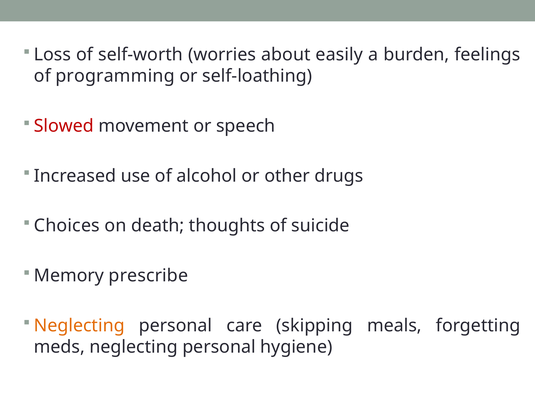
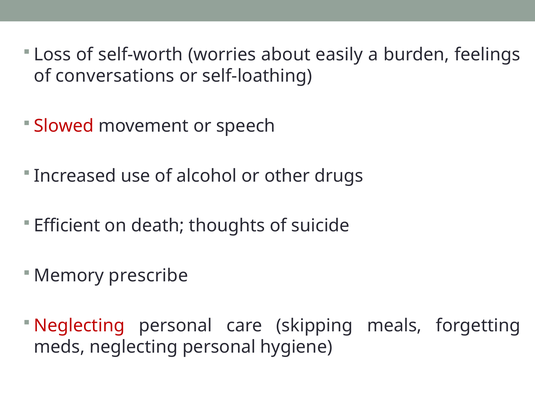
programming: programming -> conversations
Choices: Choices -> Efficient
Neglecting at (79, 326) colour: orange -> red
